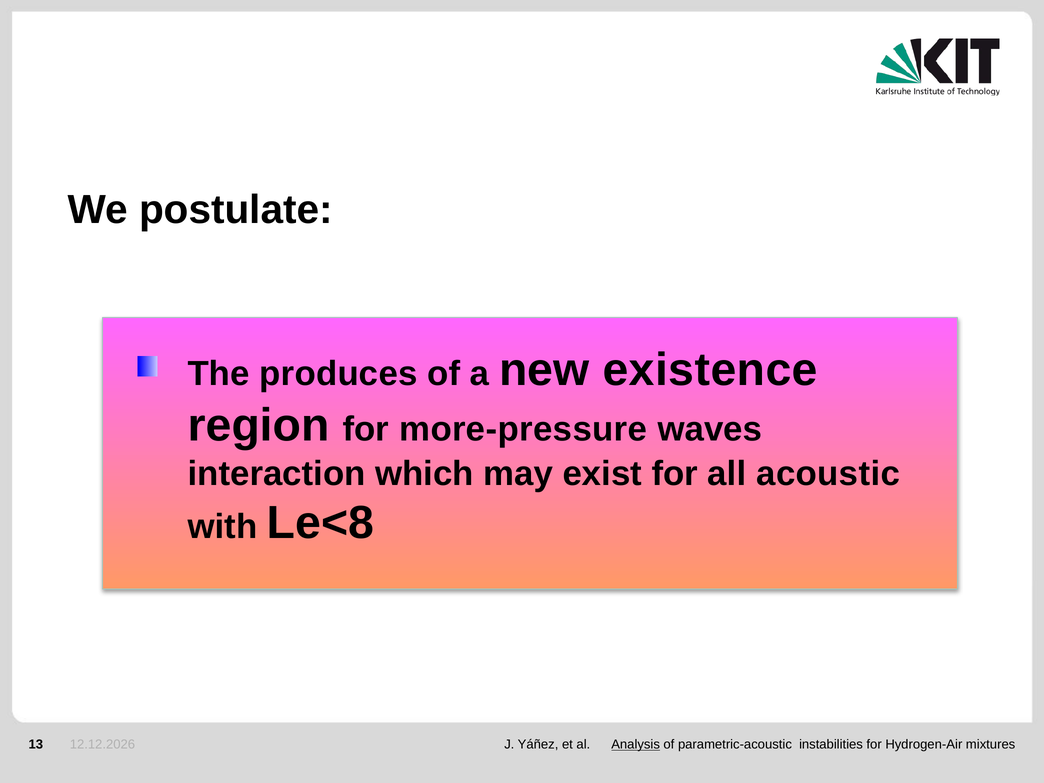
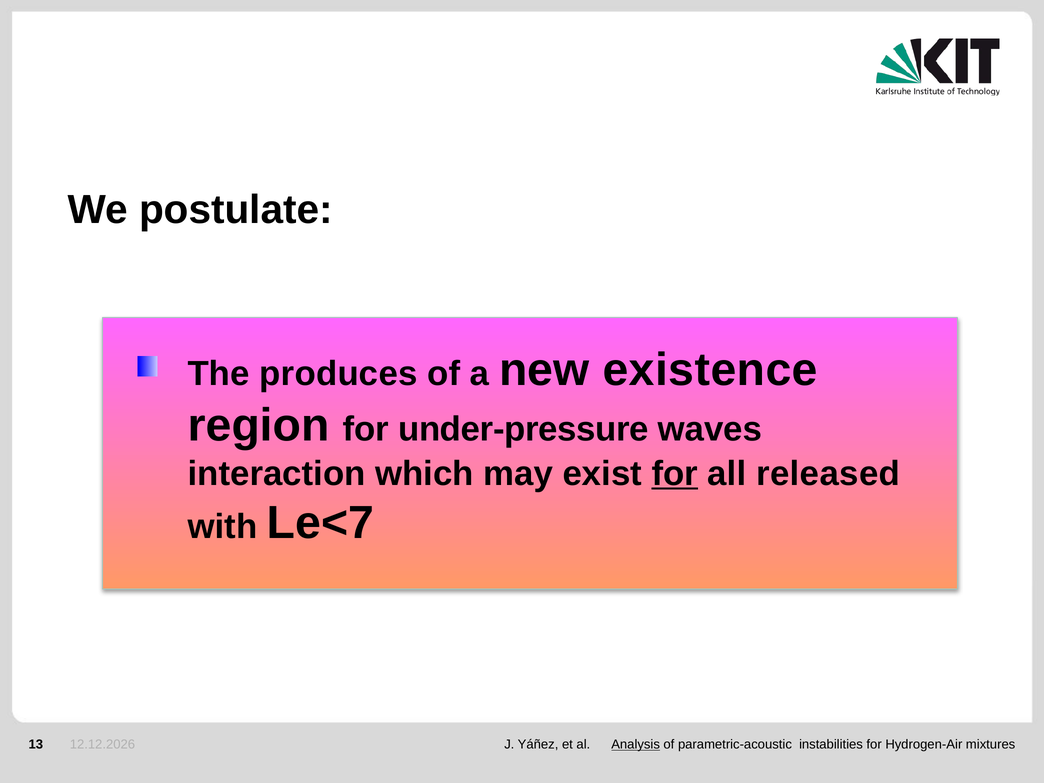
more-pressure: more-pressure -> under-pressure
for at (675, 474) underline: none -> present
acoustic: acoustic -> released
Le<8: Le<8 -> Le<7
